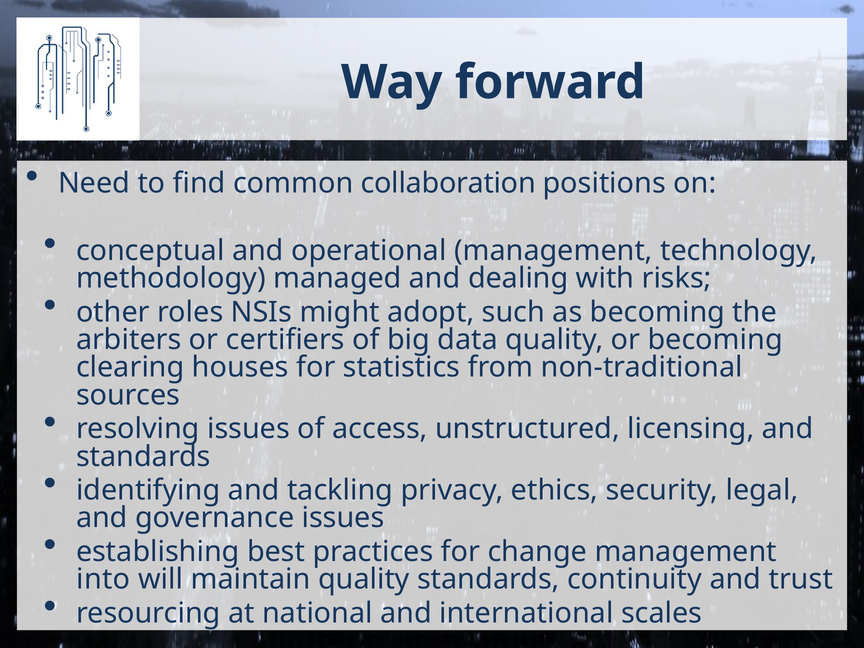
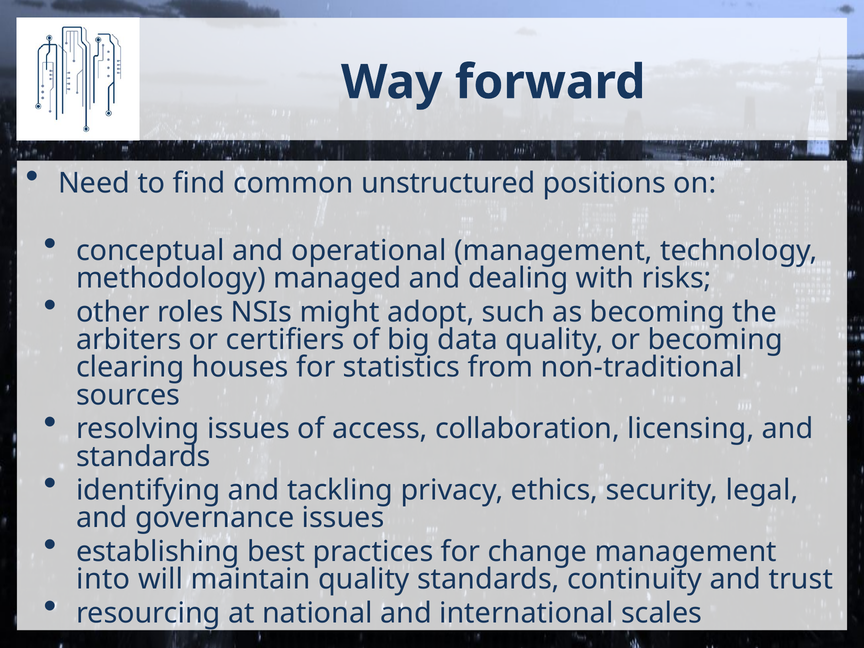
collaboration: collaboration -> unstructured
unstructured: unstructured -> collaboration
